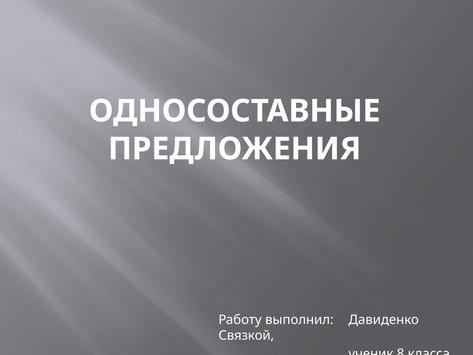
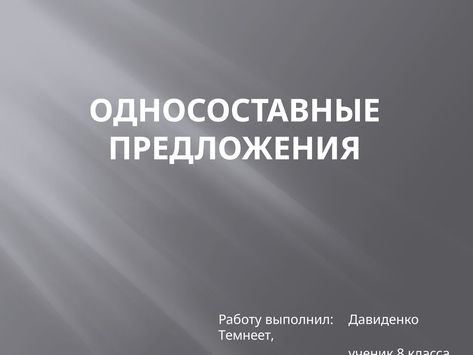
Связкой: Связкой -> Темнеет
